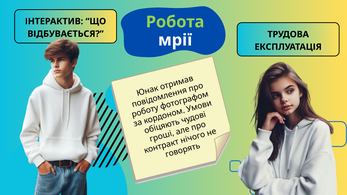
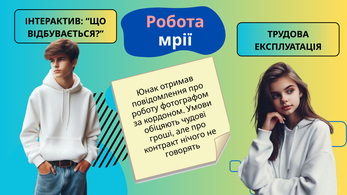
Робота colour: light green -> pink
